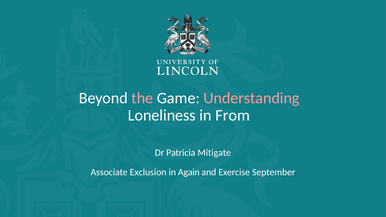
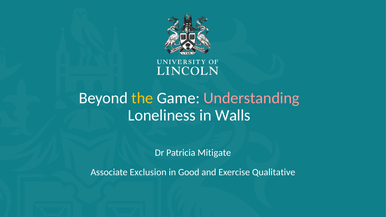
the colour: pink -> yellow
From: From -> Walls
Again: Again -> Good
September: September -> Qualitative
